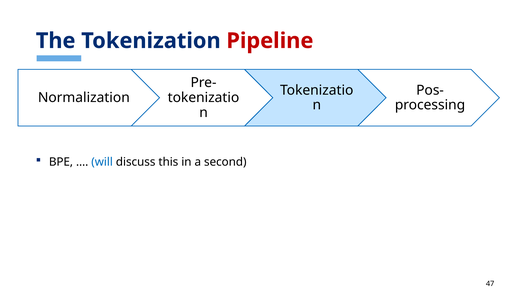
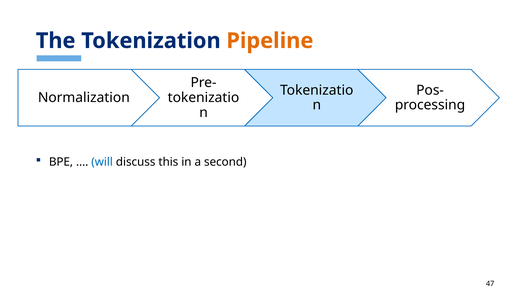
Pipeline colour: red -> orange
